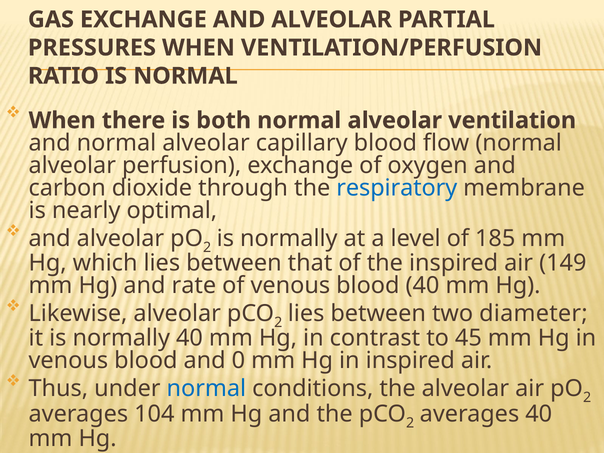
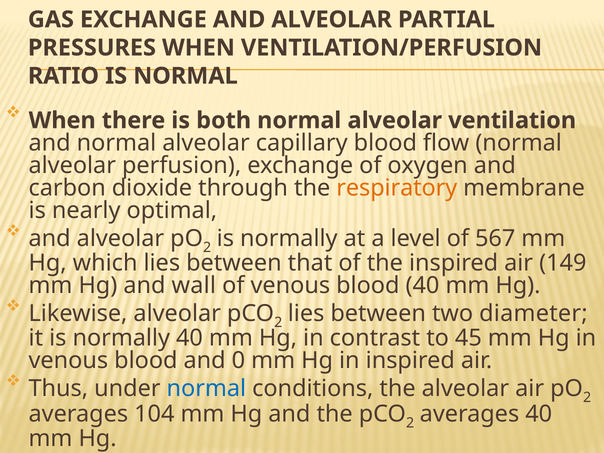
respiratory colour: blue -> orange
185: 185 -> 567
rate: rate -> wall
